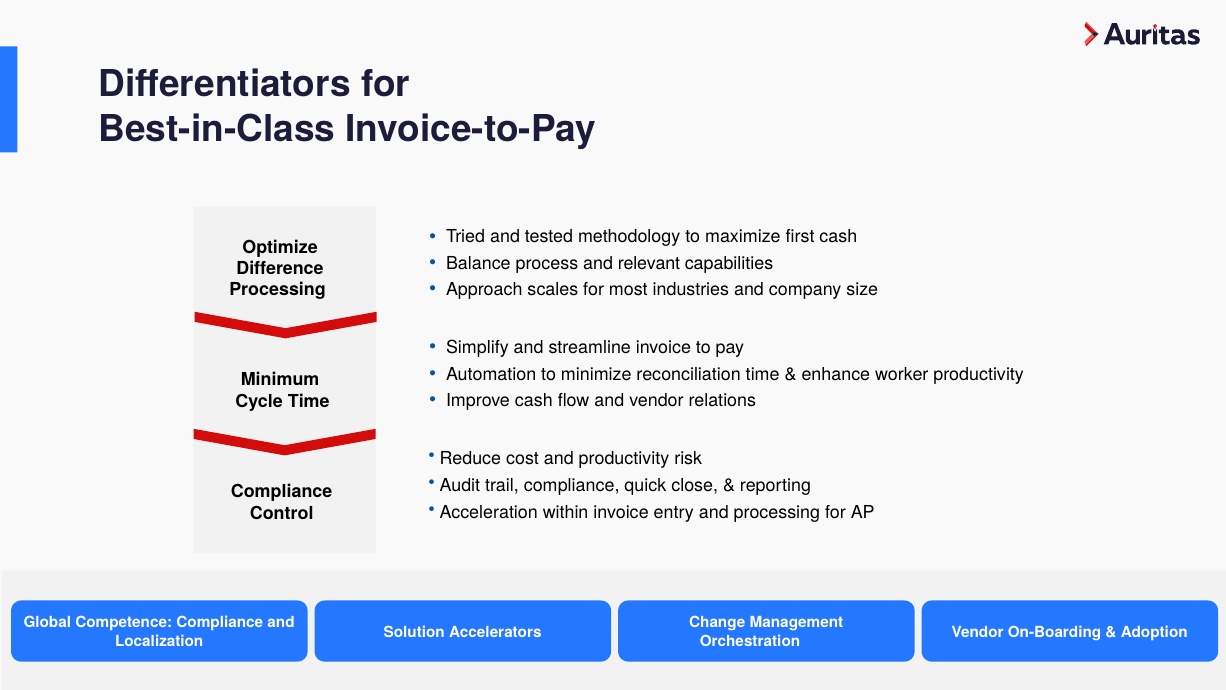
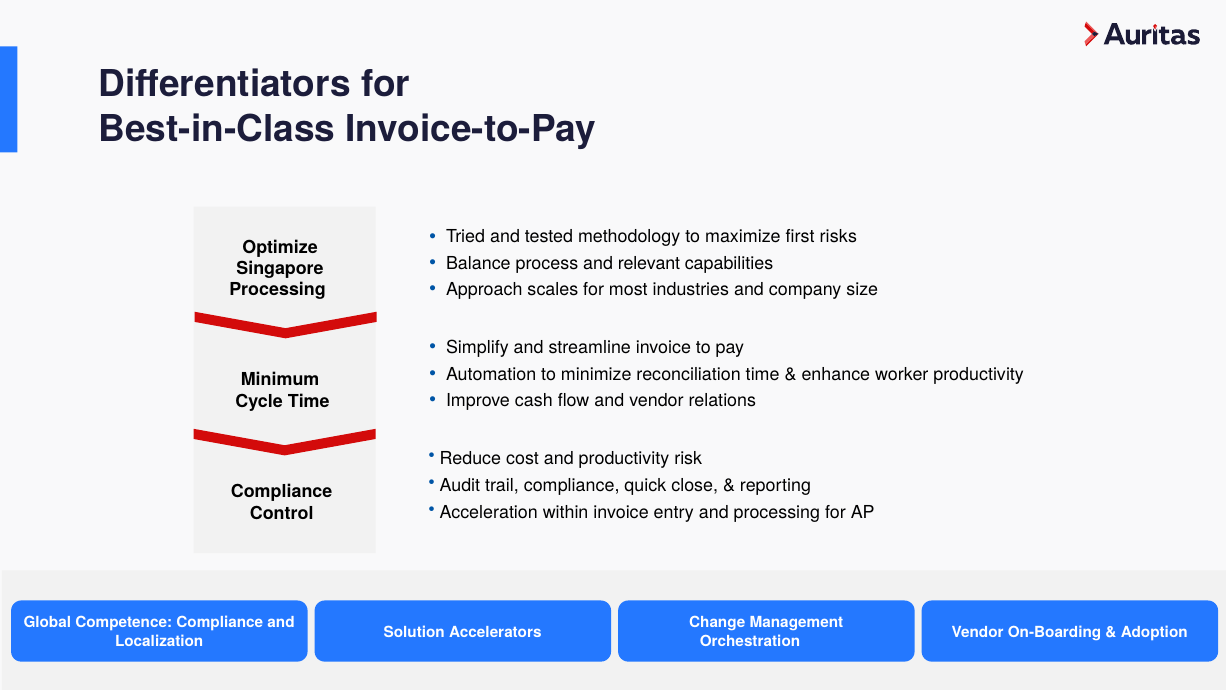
first cash: cash -> risks
Difference: Difference -> Singapore
